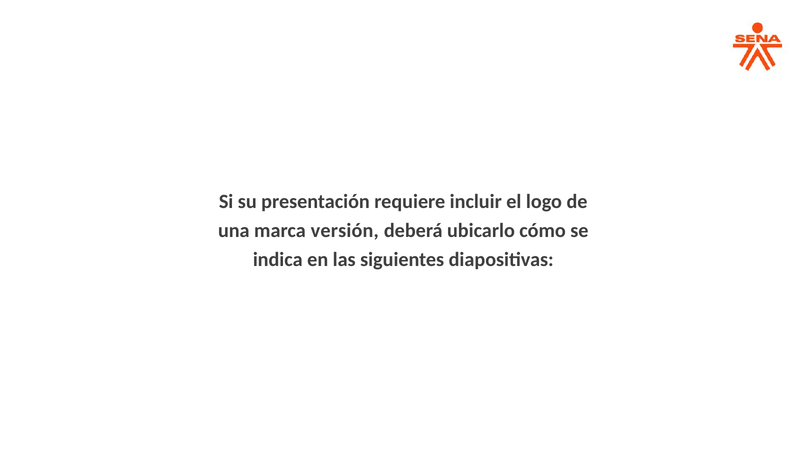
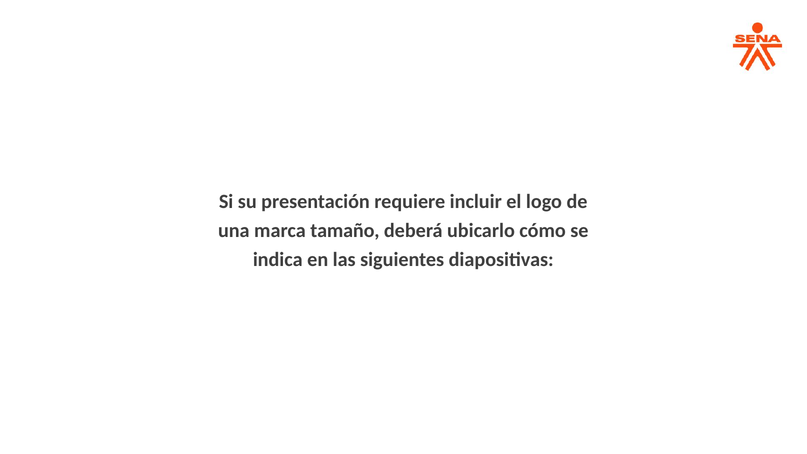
versión: versión -> tamaño
